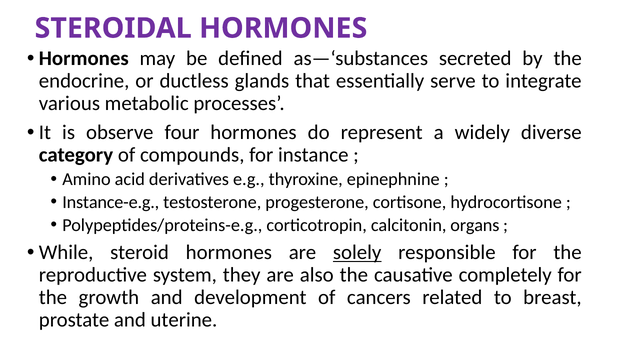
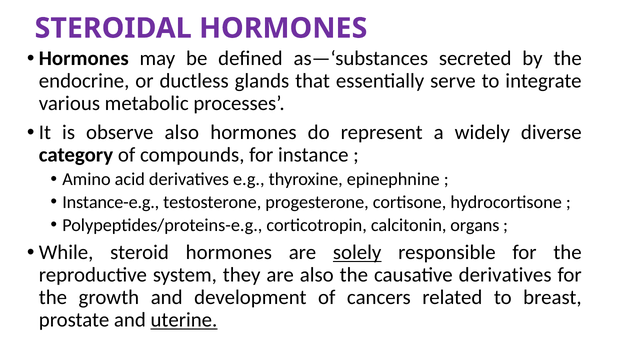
observe four: four -> also
causative completely: completely -> derivatives
uterine underline: none -> present
